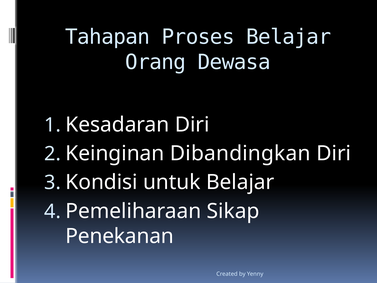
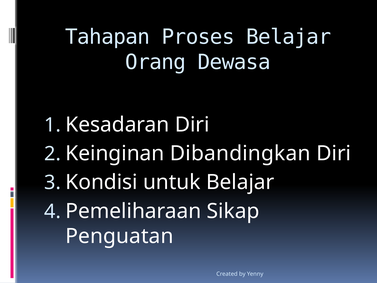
Penekanan: Penekanan -> Penguatan
